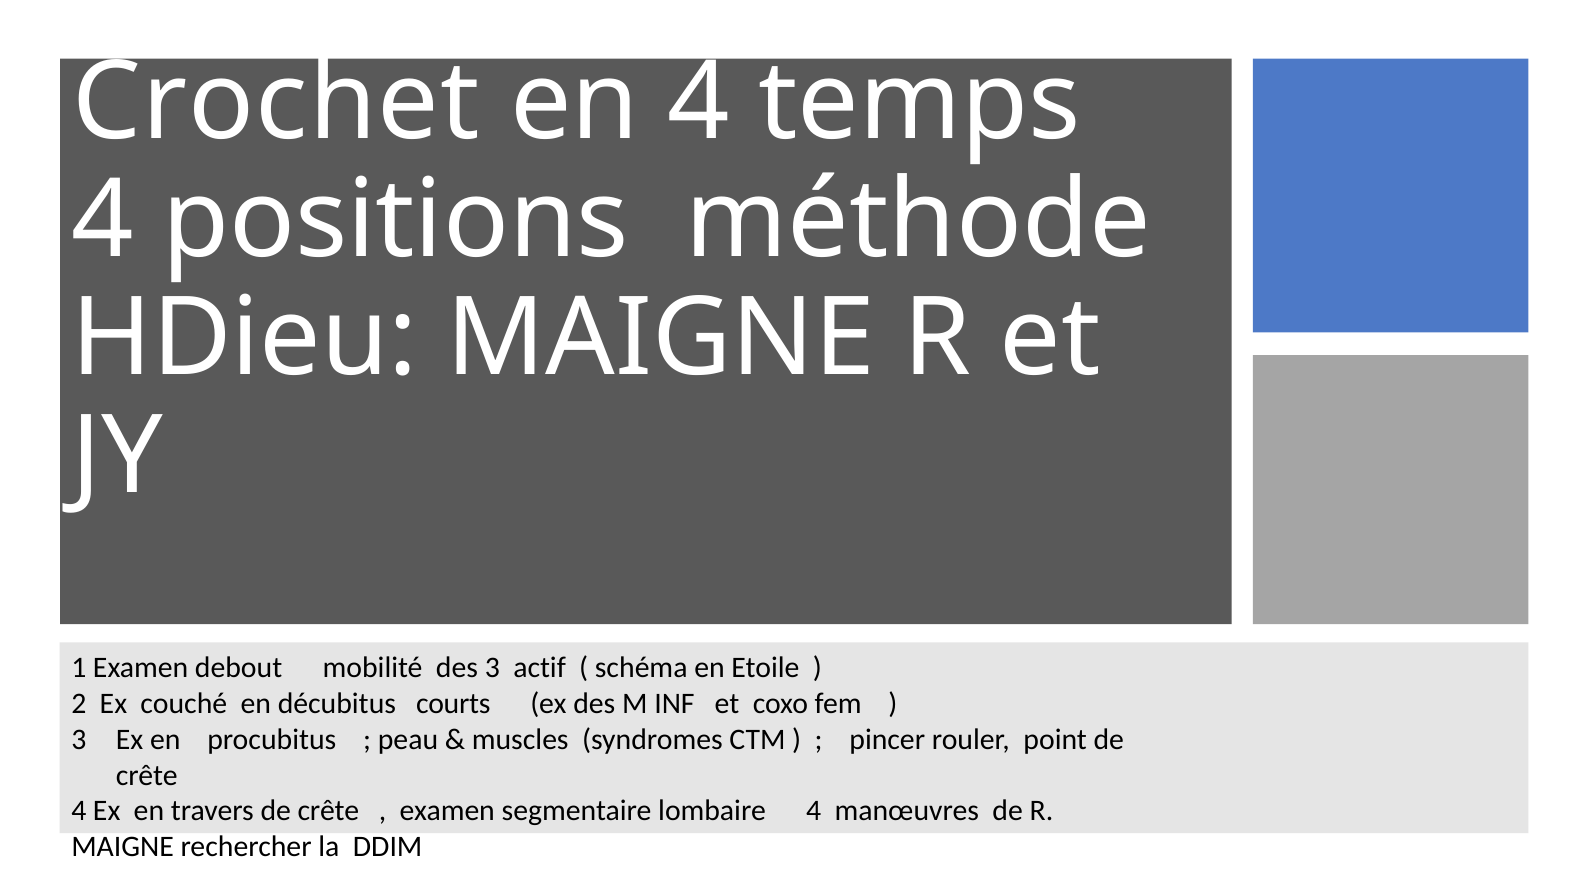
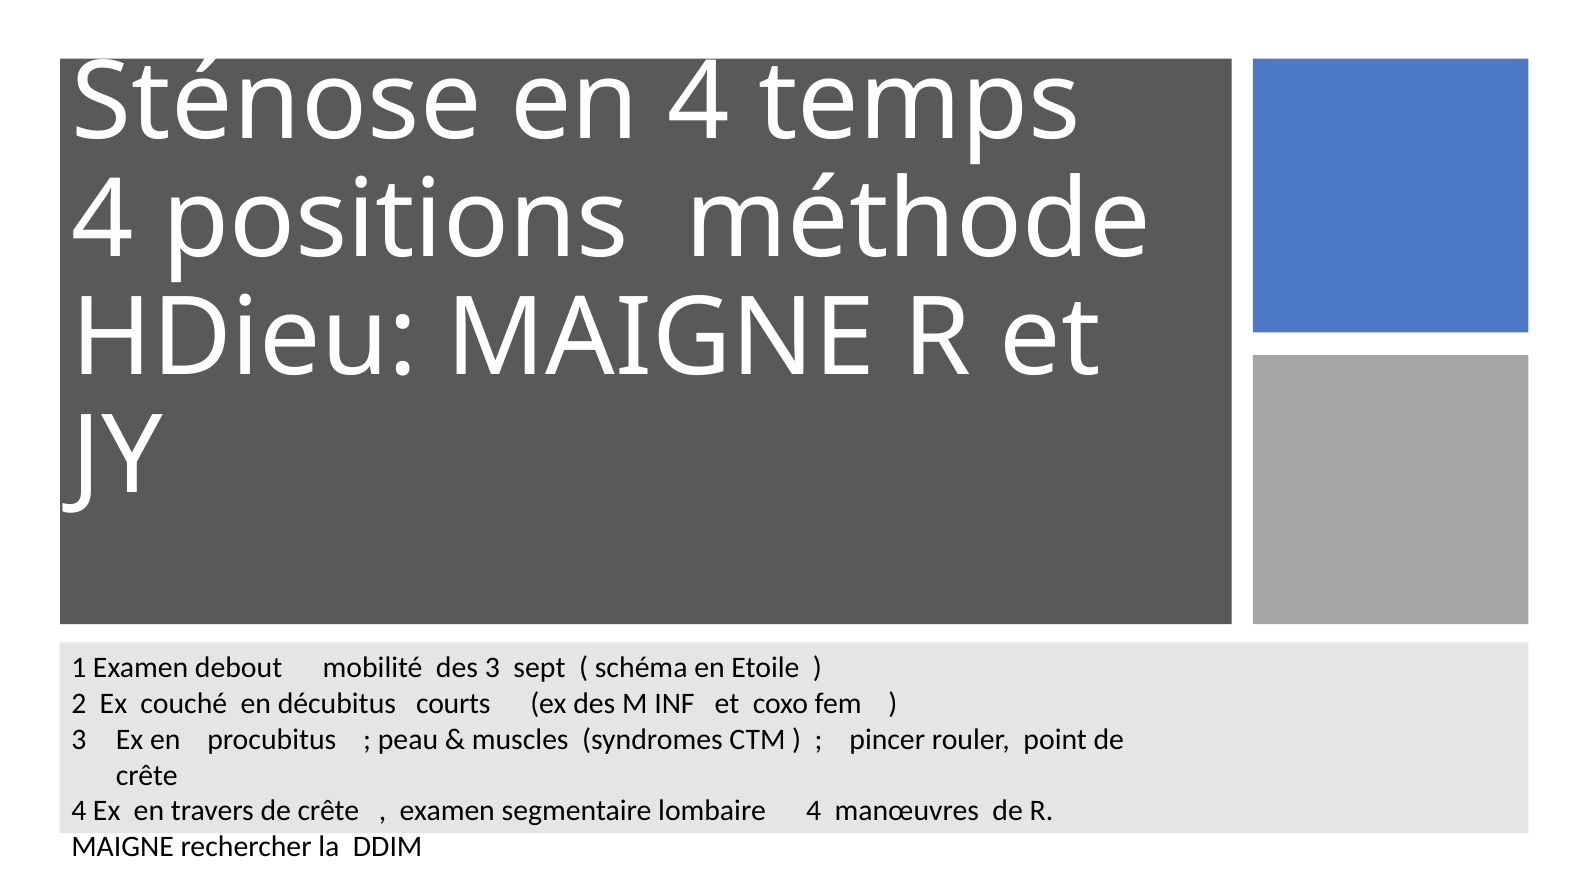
Crochet: Crochet -> Sténose
actif: actif -> sept
